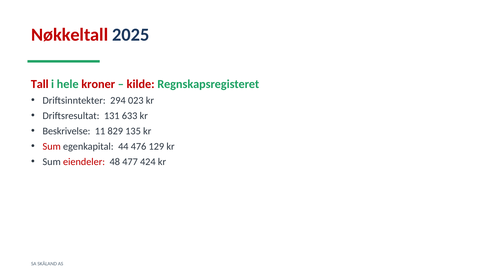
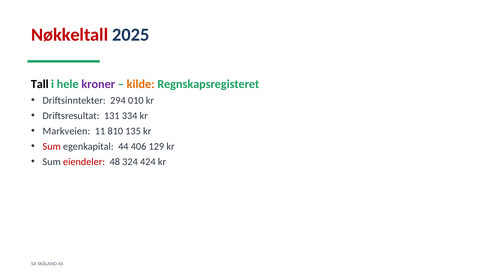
Tall colour: red -> black
kroner colour: red -> purple
kilde colour: red -> orange
023: 023 -> 010
633: 633 -> 334
Beskrivelse: Beskrivelse -> Markveien
829: 829 -> 810
476: 476 -> 406
477: 477 -> 324
